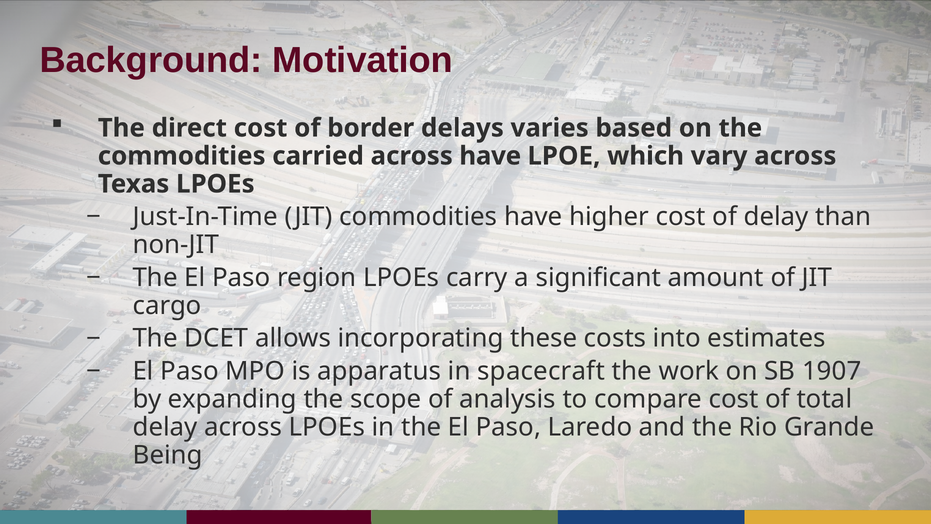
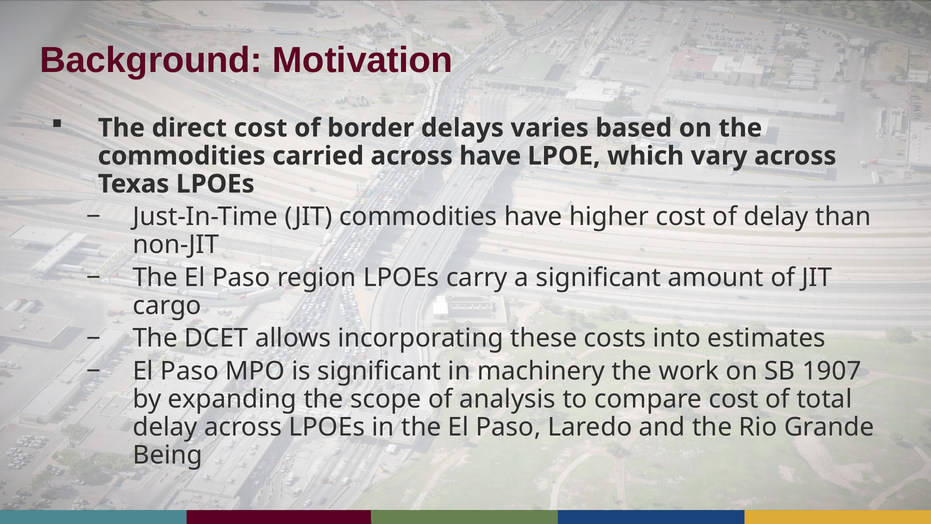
is apparatus: apparatus -> significant
spacecraft: spacecraft -> machinery
